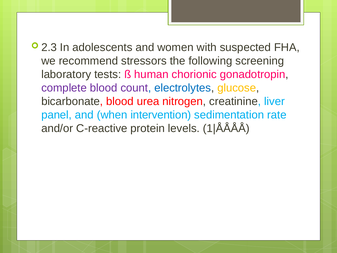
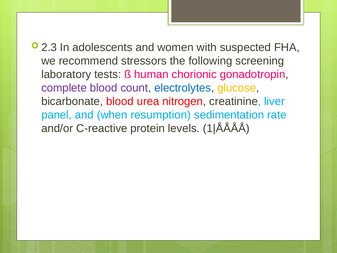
intervention: intervention -> resumption
